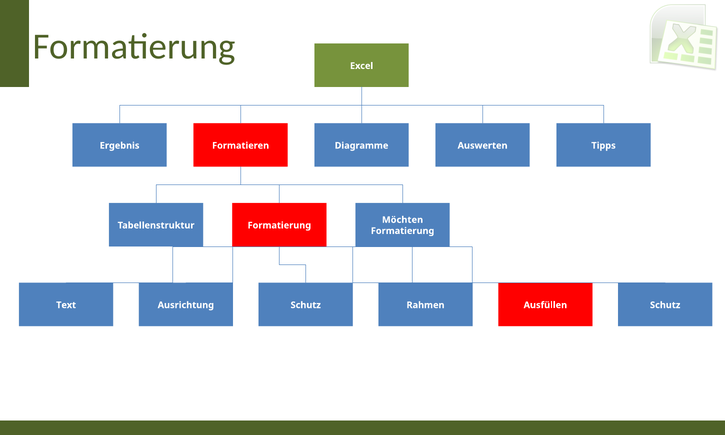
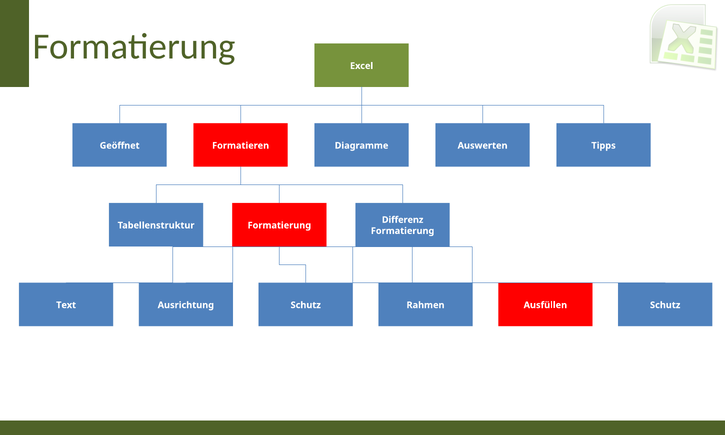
Ergebnis: Ergebnis -> Geöffnet
Möchten: Möchten -> Differenz
